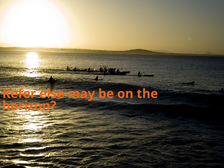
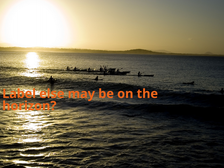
Refer: Refer -> Label
